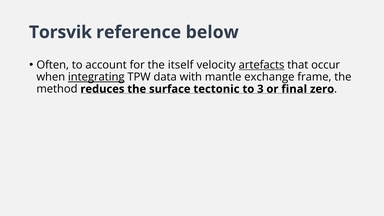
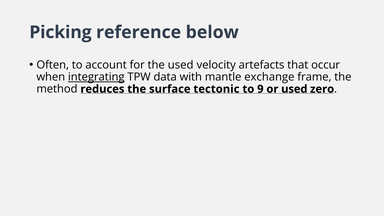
Torsvik: Torsvik -> Picking
the itself: itself -> used
artefacts underline: present -> none
3: 3 -> 9
or final: final -> used
